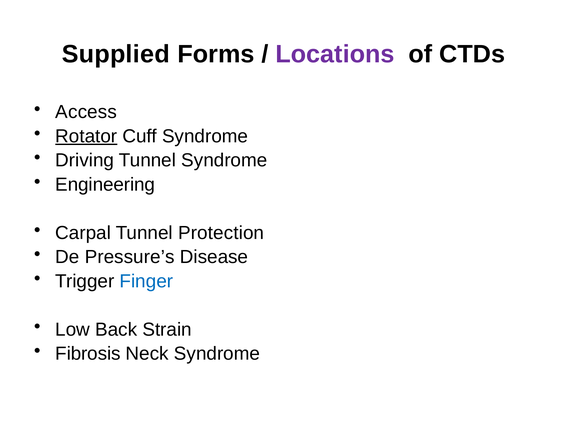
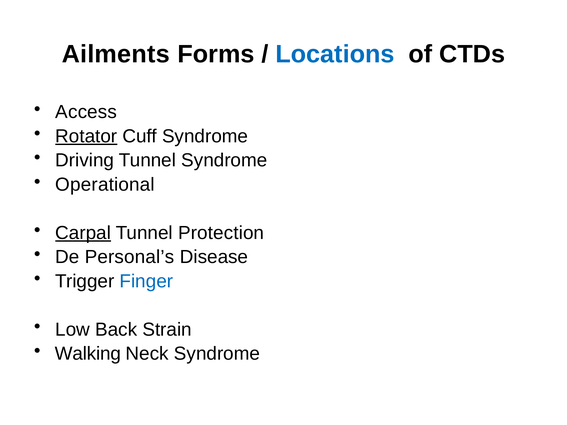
Supplied: Supplied -> Ailments
Locations colour: purple -> blue
Engineering: Engineering -> Operational
Carpal underline: none -> present
Pressure’s: Pressure’s -> Personal’s
Fibrosis: Fibrosis -> Walking
